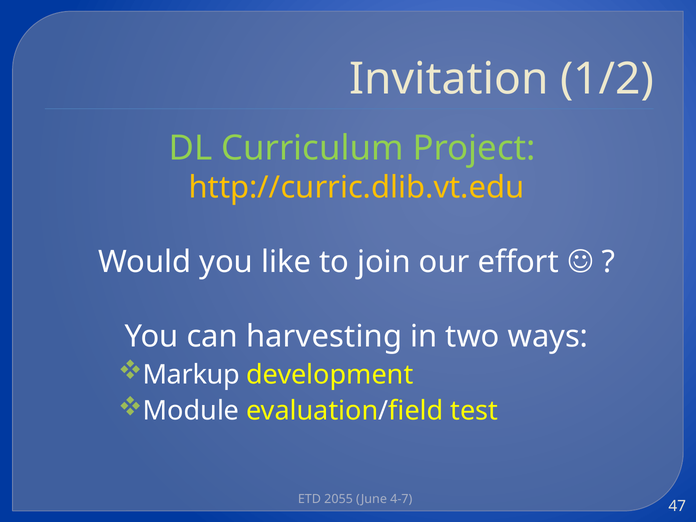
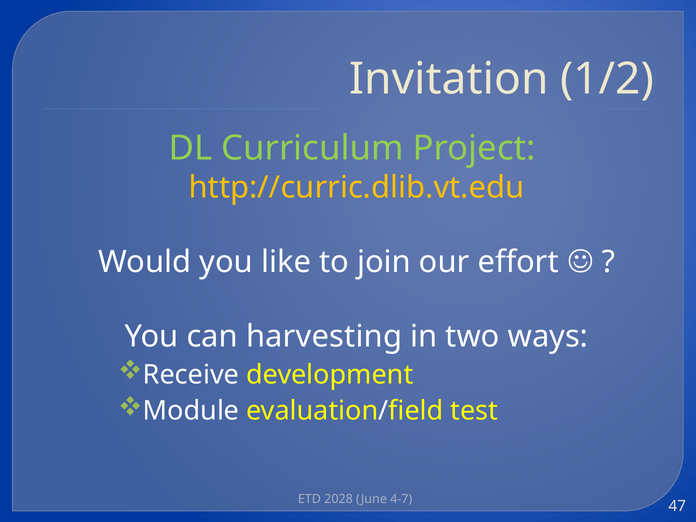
Markup: Markup -> Receive
2055: 2055 -> 2028
